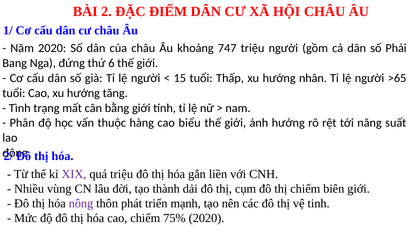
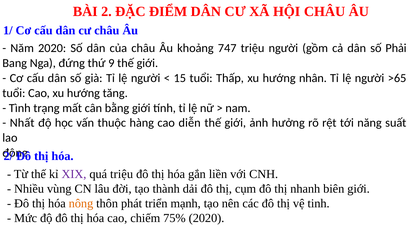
6: 6 -> 9
Phân: Phân -> Nhất
biểu: biểu -> diễn
thị chiếm: chiếm -> nhanh
nông colour: purple -> orange
